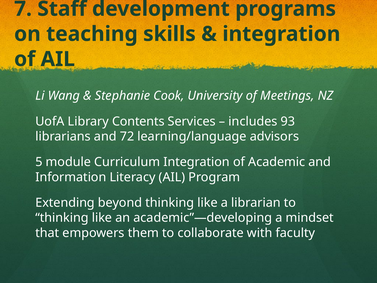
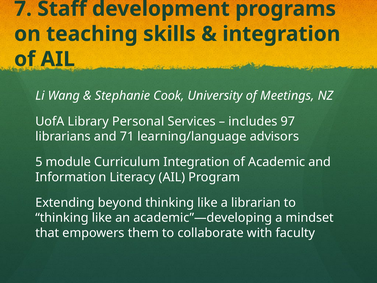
Contents: Contents -> Personal
93: 93 -> 97
72: 72 -> 71
